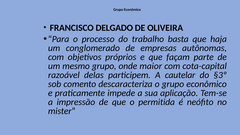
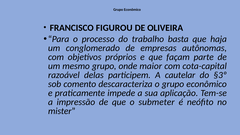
DELGADO: DELGADO -> FIGUROU
permitida: permitida -> submeter
